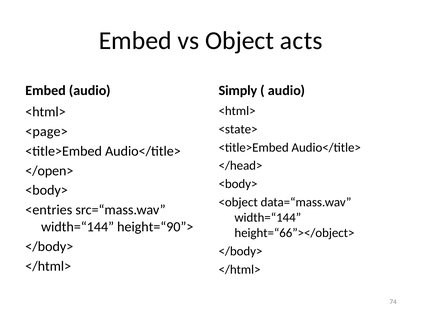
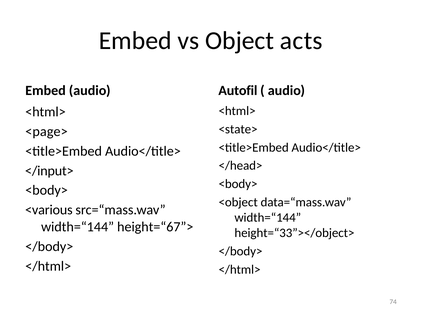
Simply: Simply -> Autofil
</open>: </open> -> </input>
<entries: <entries -> <various
height=“90”>: height=“90”> -> height=“67”>
height=“66”></object>: height=“66”></object> -> height=“33”></object>
